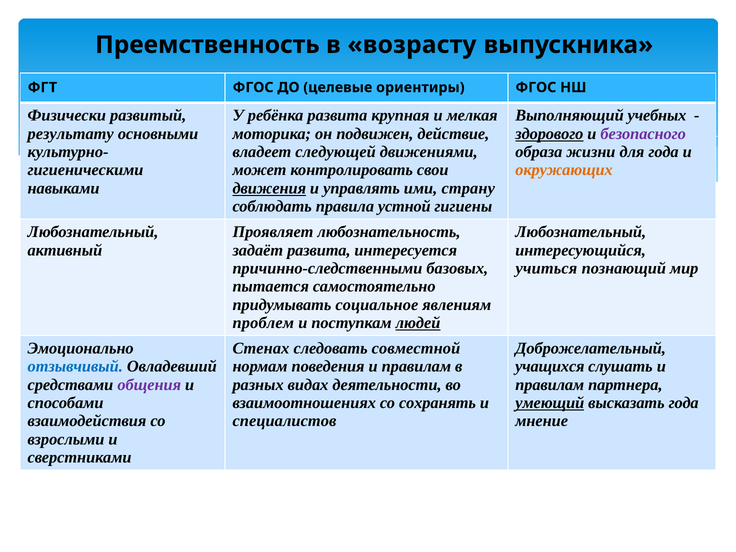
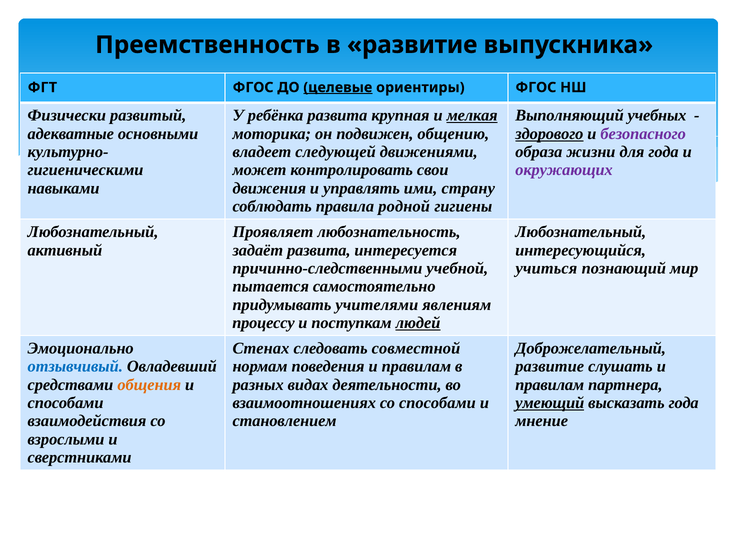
в возрасту: возрасту -> развитие
целевые underline: none -> present
мелкая underline: none -> present
результату: результату -> адекватные
действие: действие -> общению
окружающих colour: orange -> purple
движения underline: present -> none
устной: устной -> родной
базовых: базовых -> учебной
социальное: социальное -> учителями
проблем: проблем -> процессу
учащихся at (550, 367): учащихся -> развитие
общения colour: purple -> orange
со сохранять: сохранять -> способами
специалистов: специалистов -> становлением
